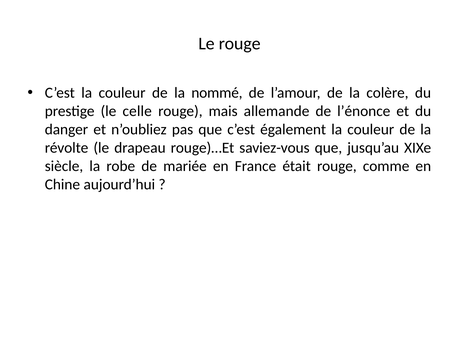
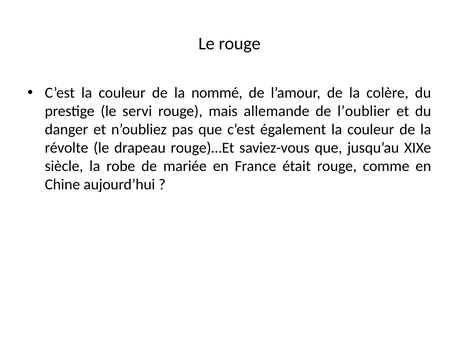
celle: celle -> servi
l’énonce: l’énonce -> l’oublier
